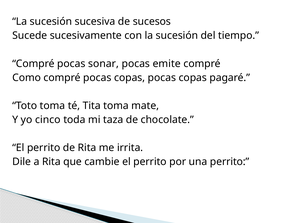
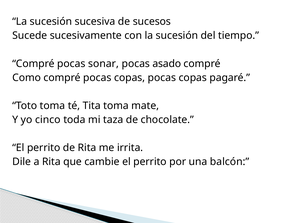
emite: emite -> asado
una perrito: perrito -> balcón
